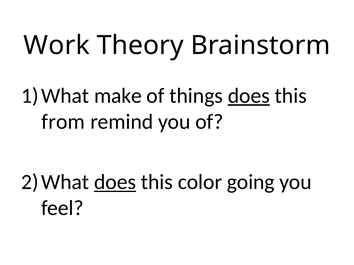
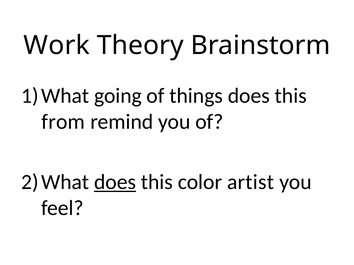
make: make -> going
does at (249, 96) underline: present -> none
going: going -> artist
